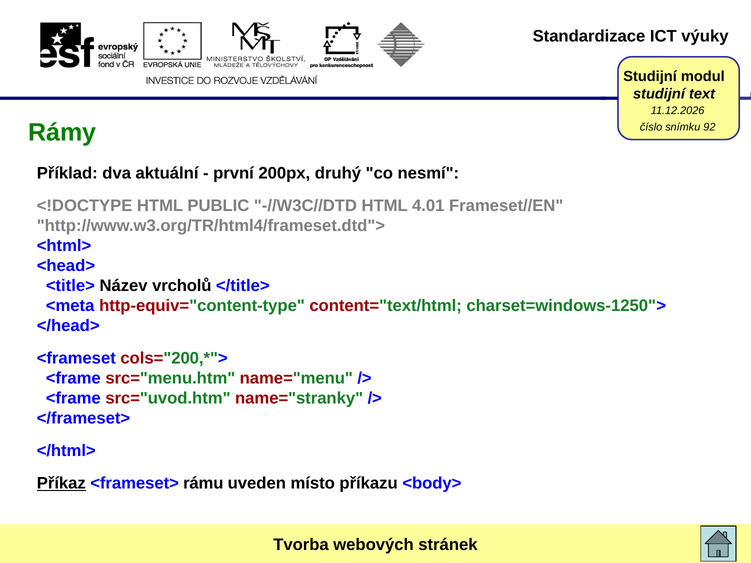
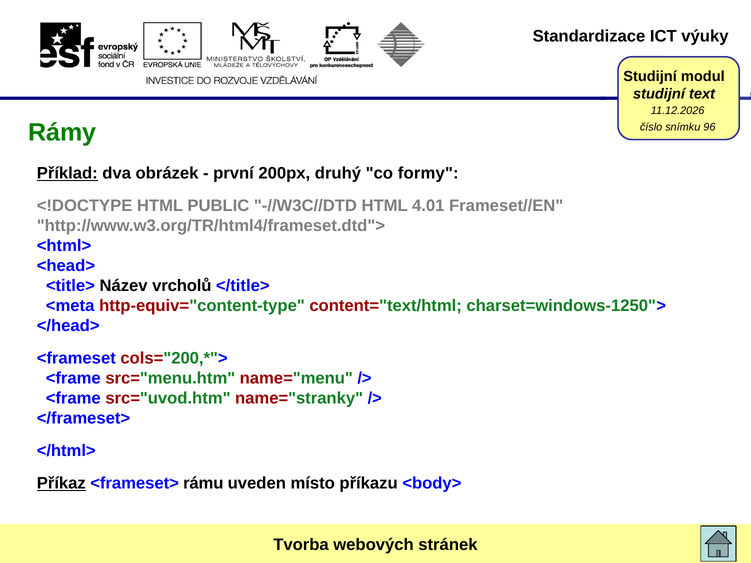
92: 92 -> 96
Příklad underline: none -> present
aktuální: aktuální -> obrázek
nesmí: nesmí -> formy
